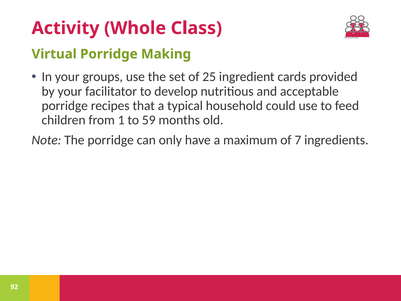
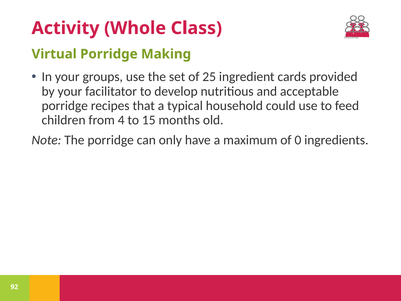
1: 1 -> 4
59: 59 -> 15
7: 7 -> 0
